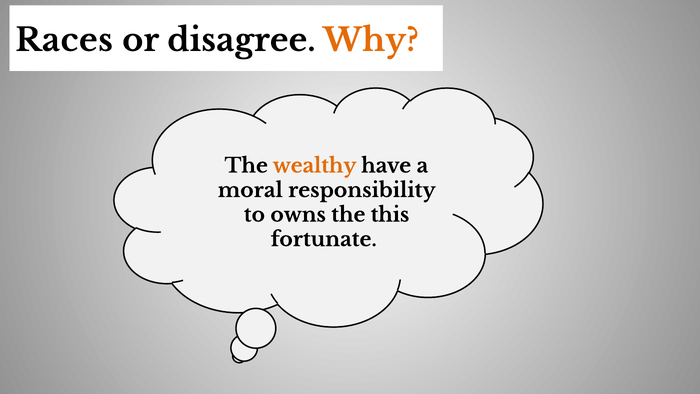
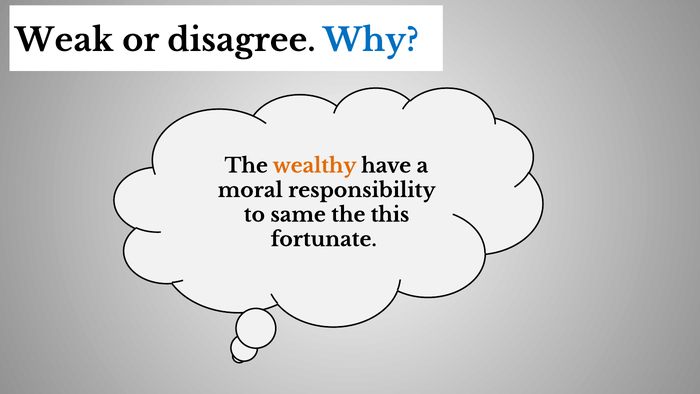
Races: Races -> Weak
Why colour: orange -> blue
owns: owns -> same
